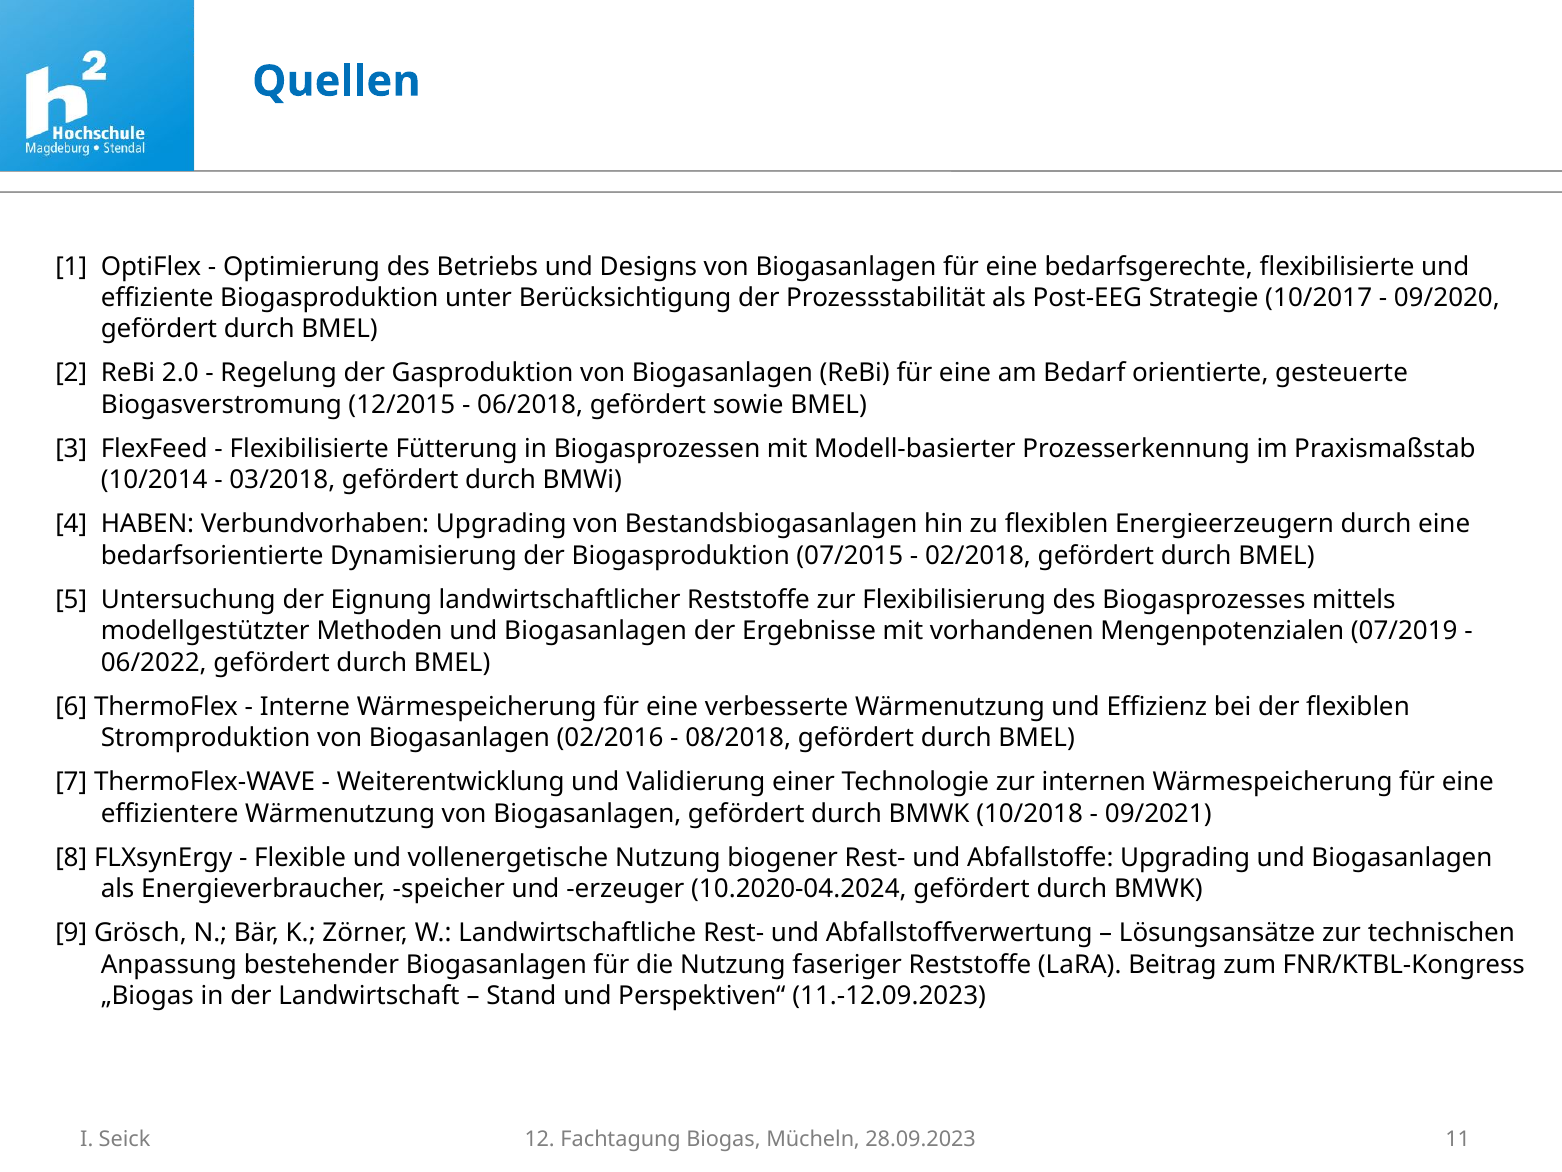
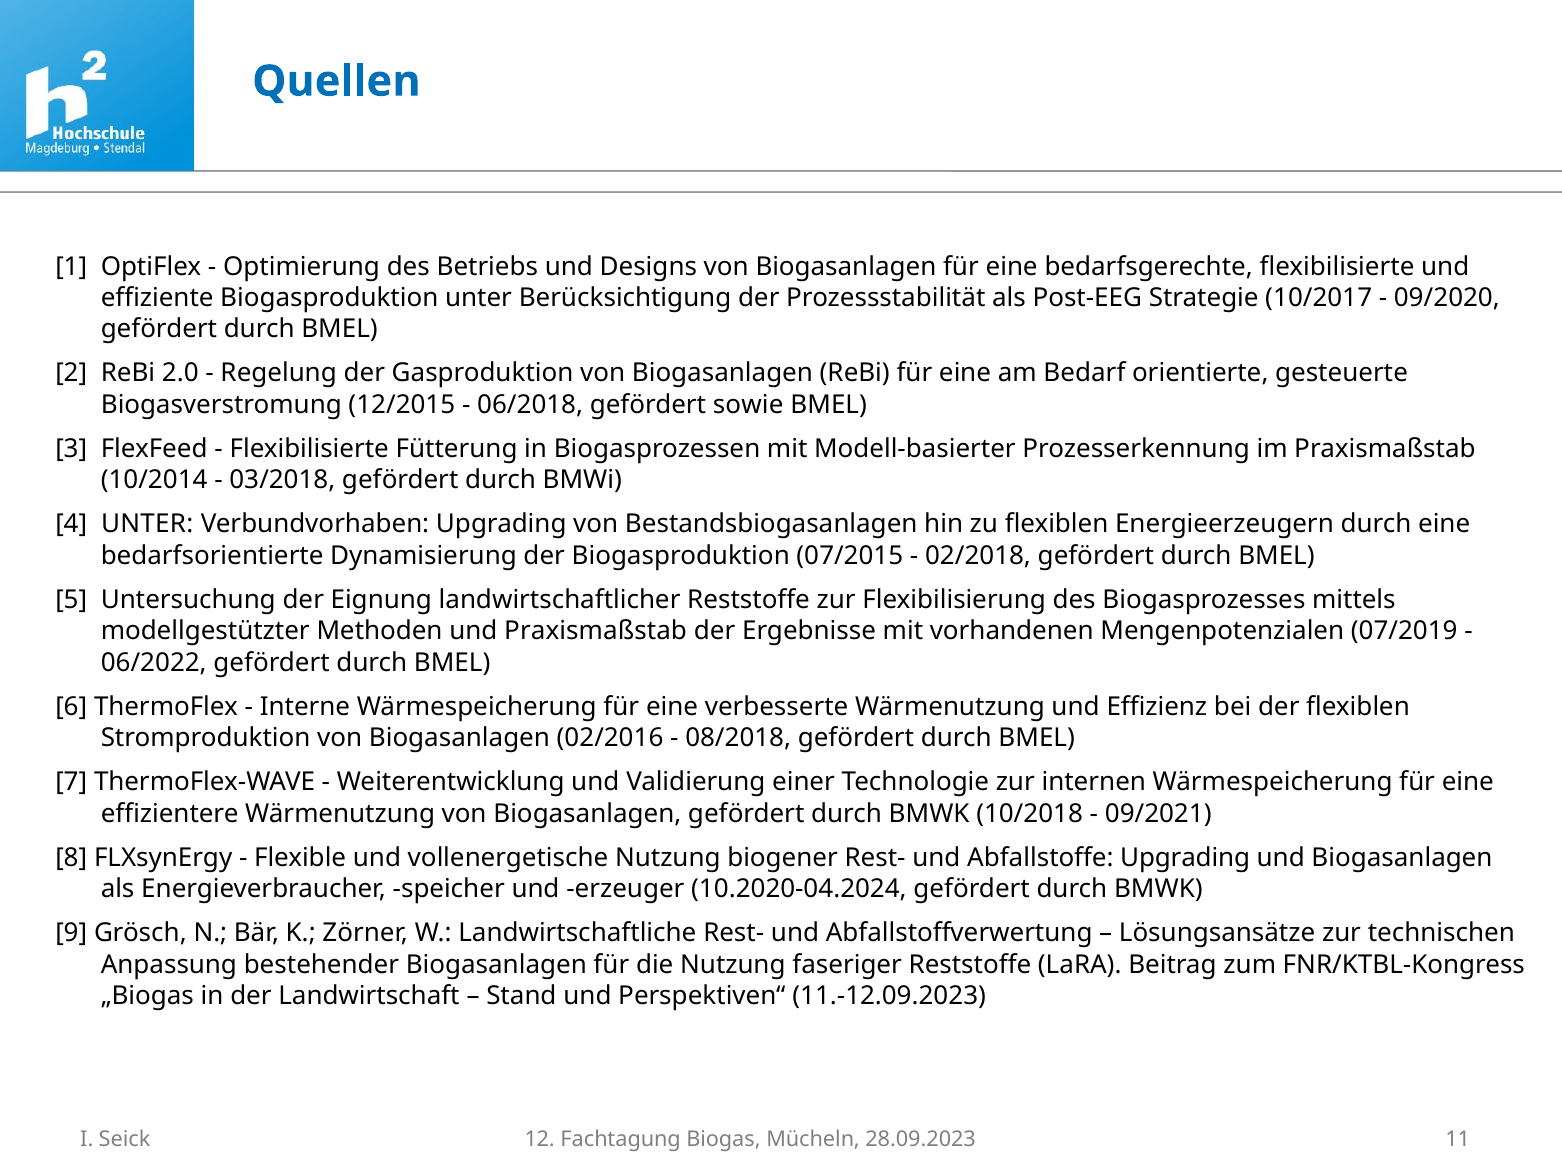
4 HABEN: HABEN -> UNTER
Methoden und Biogasanlagen: Biogasanlagen -> Praxismaßstab
